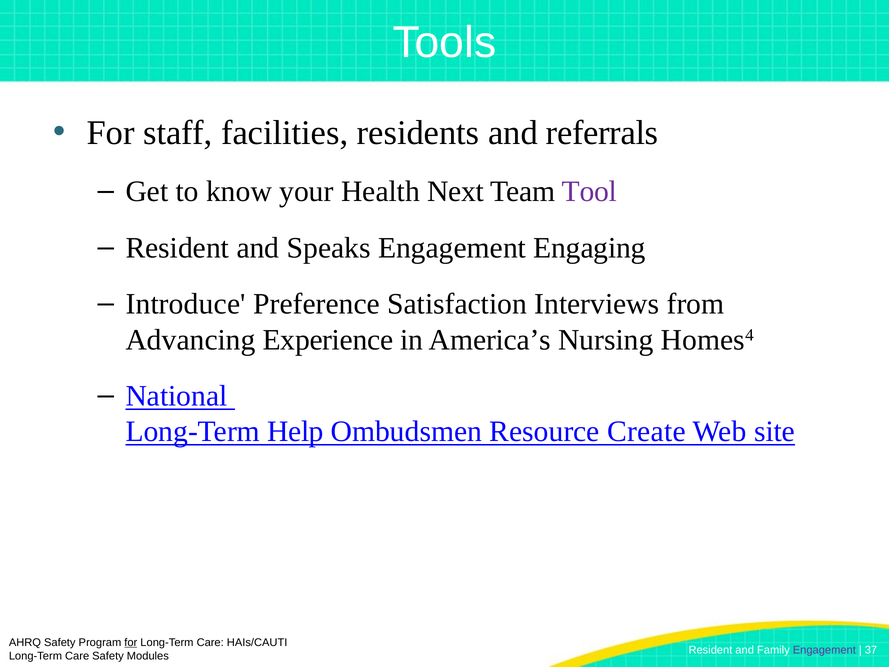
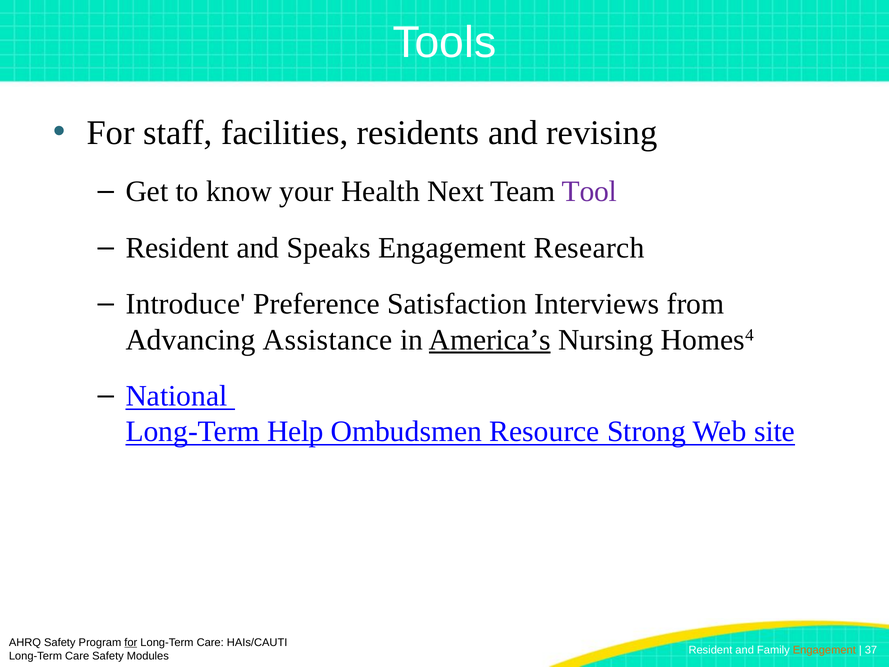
referrals: referrals -> revising
Engaging: Engaging -> Research
Experience: Experience -> Assistance
America’s underline: none -> present
Create: Create -> Strong
Engagement at (824, 650) colour: purple -> orange
